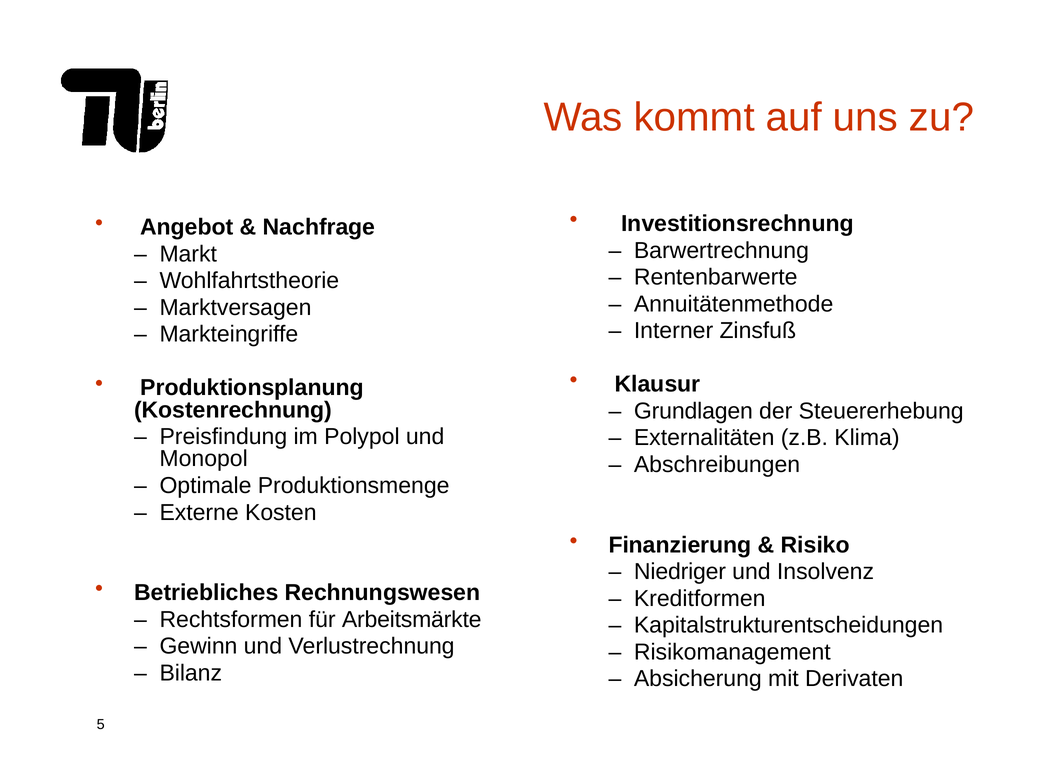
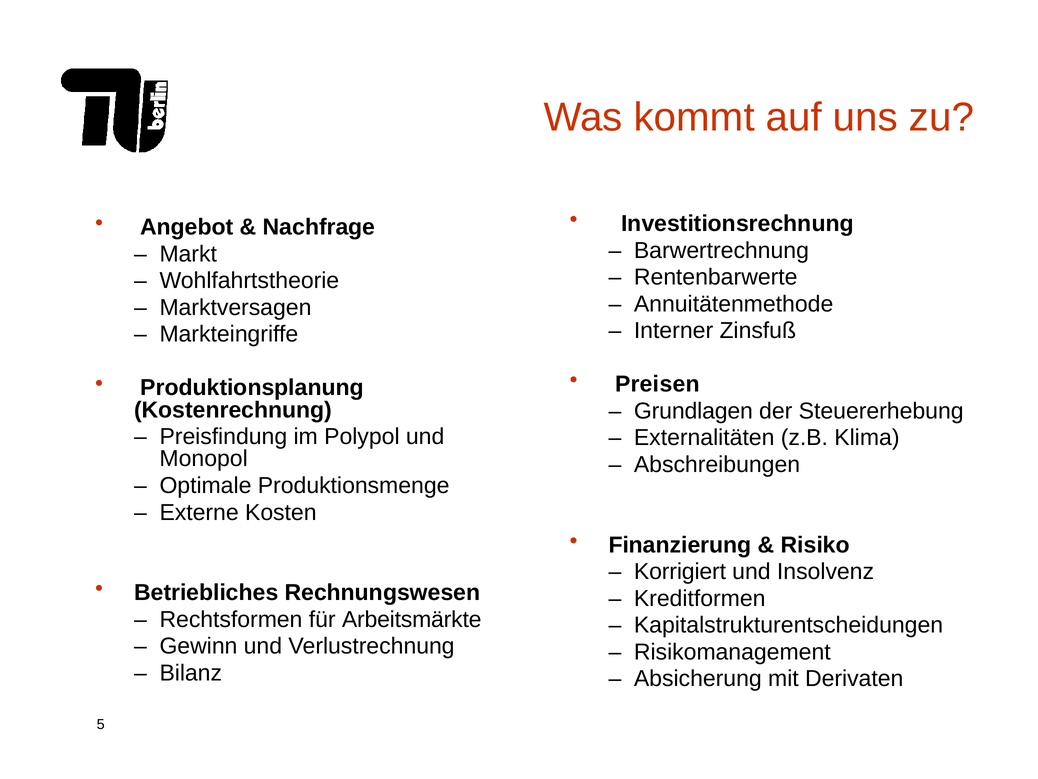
Klausur: Klausur -> Preisen
Niedriger: Niedriger -> Korrigiert
